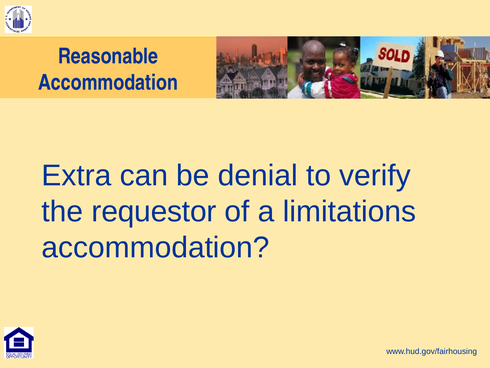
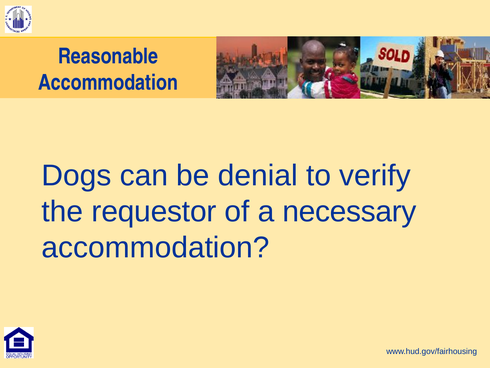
Extra: Extra -> Dogs
limitations: limitations -> necessary
